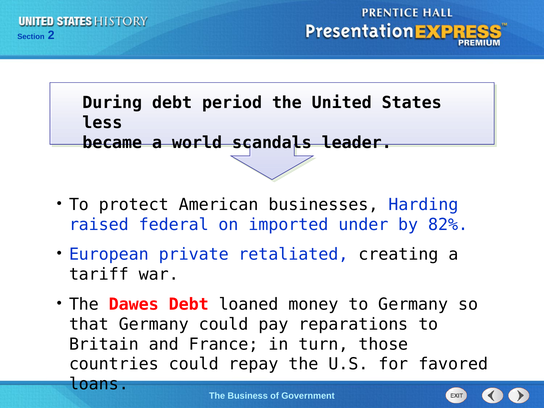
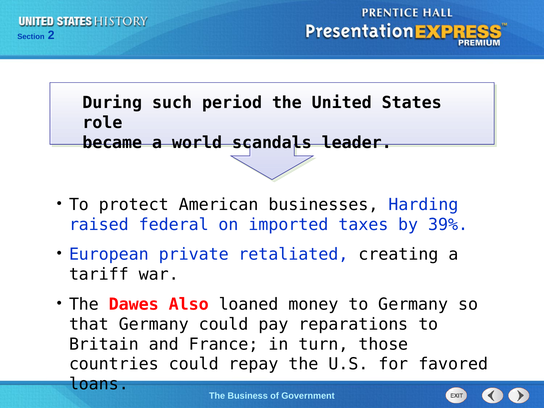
During debt: debt -> such
less: less -> role
under: under -> taxes
82%: 82% -> 39%
Dawes Debt: Debt -> Also
